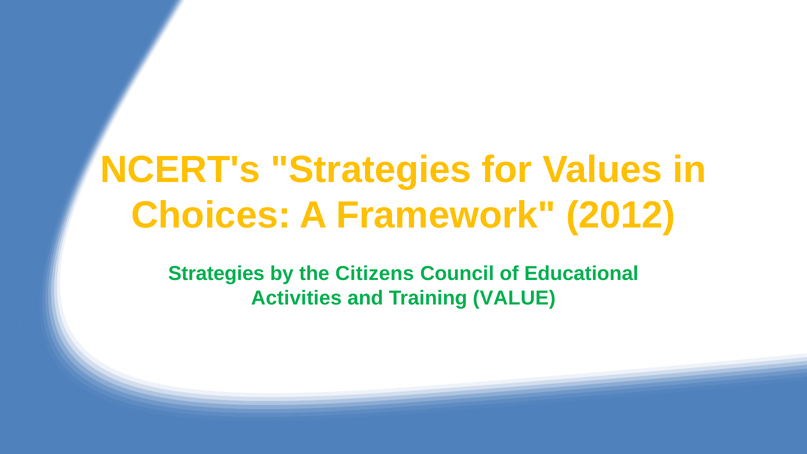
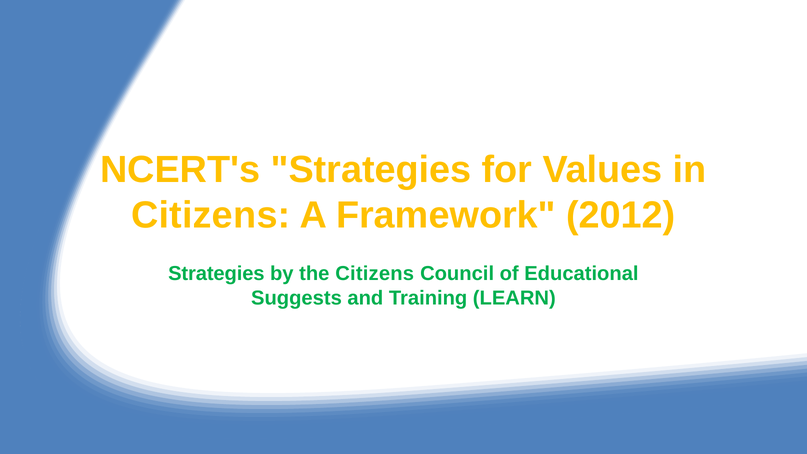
Choices at (211, 215): Choices -> Citizens
Activities: Activities -> Suggests
VALUE: VALUE -> LEARN
